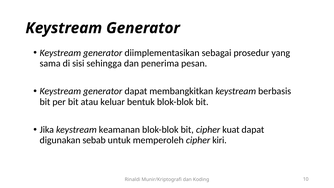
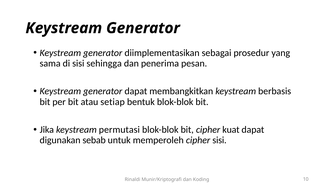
keluar: keluar -> setiap
keamanan: keamanan -> permutasi
cipher kiri: kiri -> sisi
